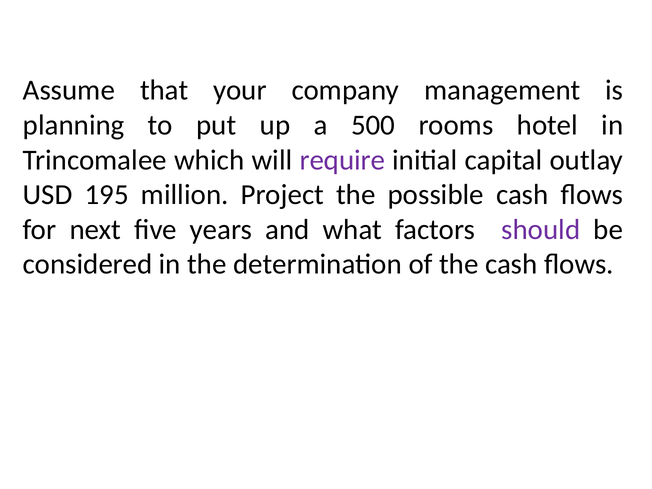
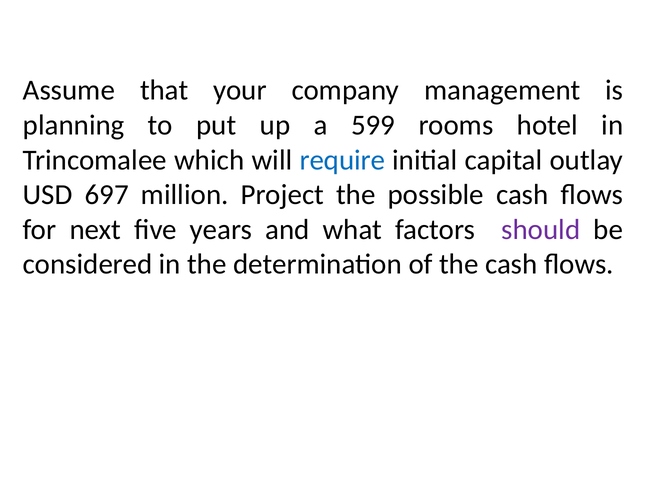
500: 500 -> 599
require colour: purple -> blue
195: 195 -> 697
